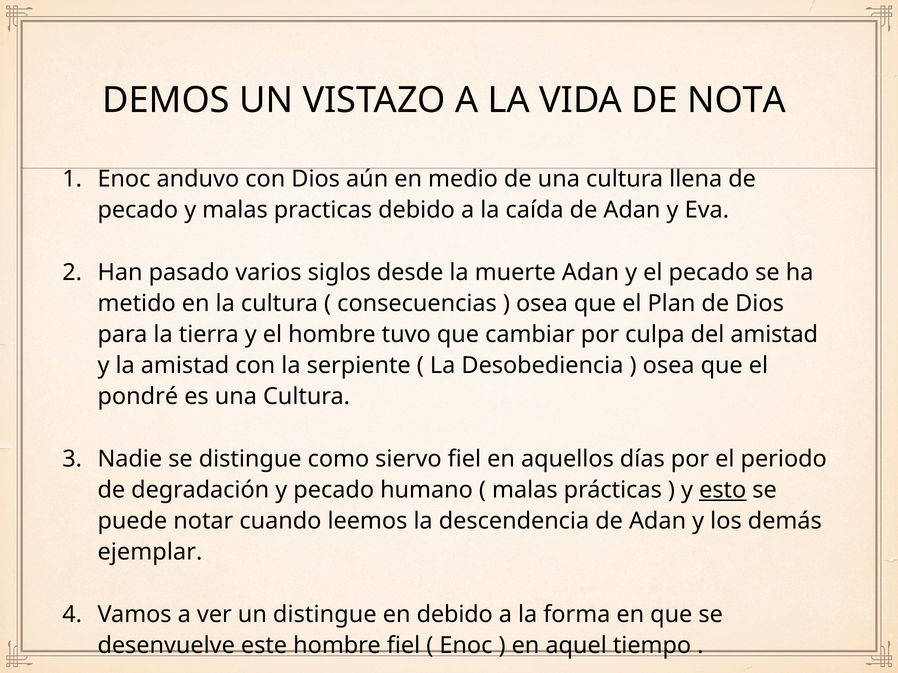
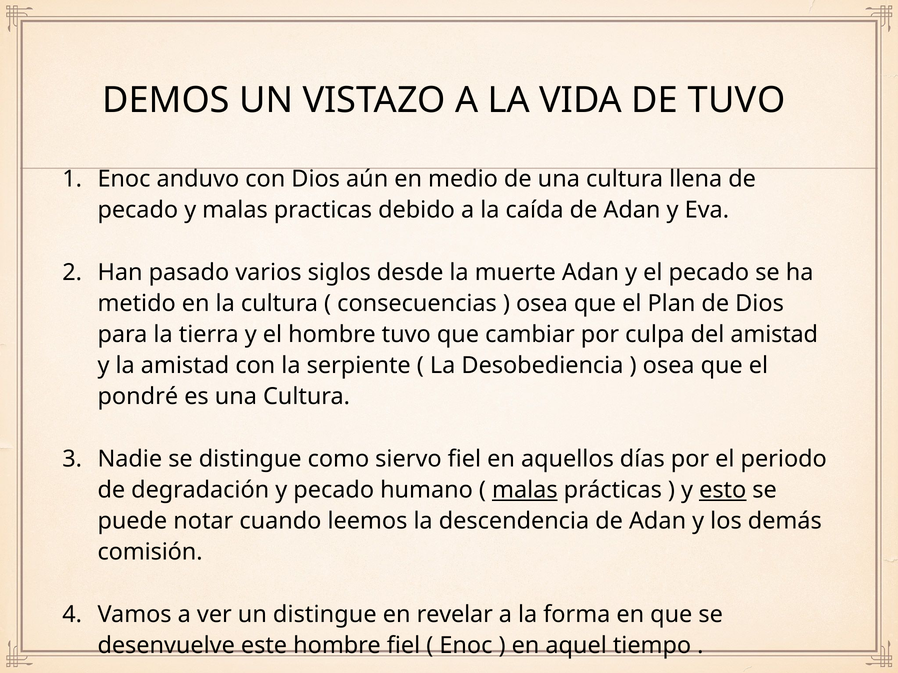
DE NOTA: NOTA -> TUVO
malas at (525, 490) underline: none -> present
ejemplar: ejemplar -> comisión
en debido: debido -> revelar
